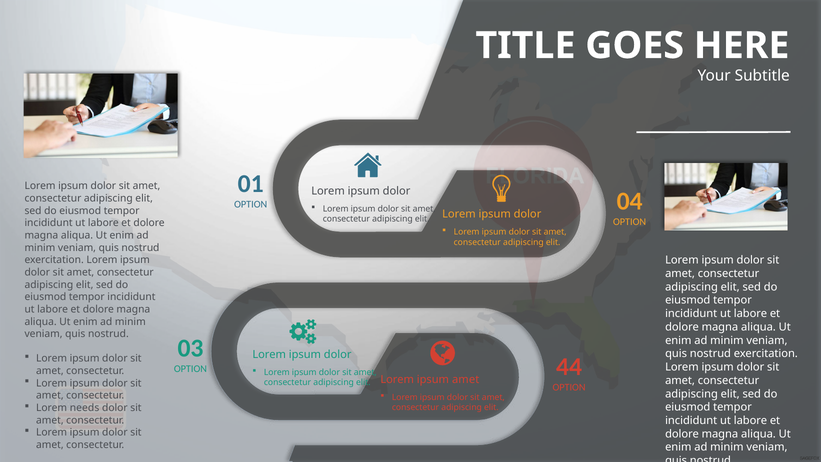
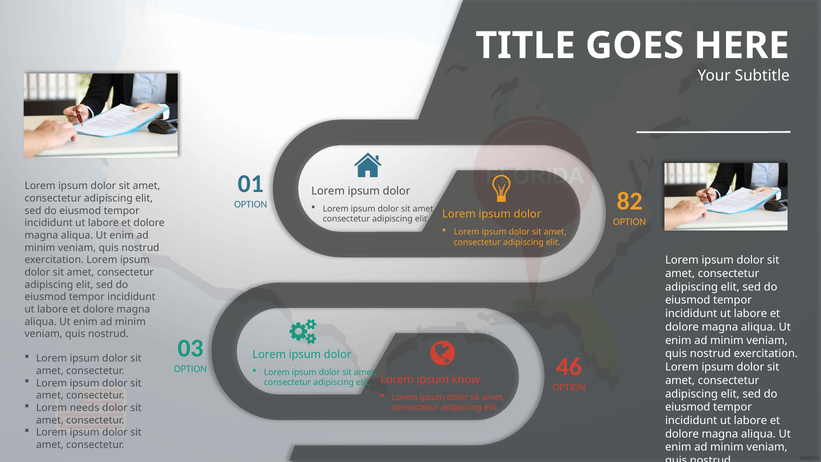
04: 04 -> 82
44: 44 -> 46
ipsum amet: amet -> know
